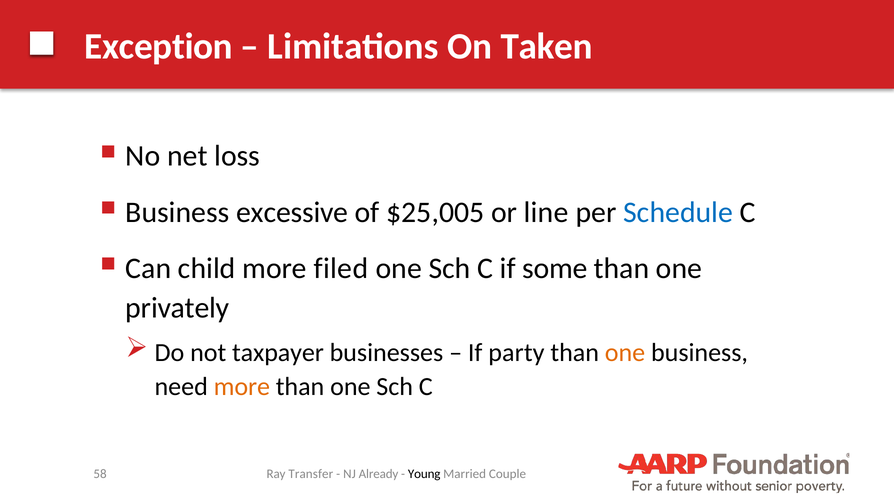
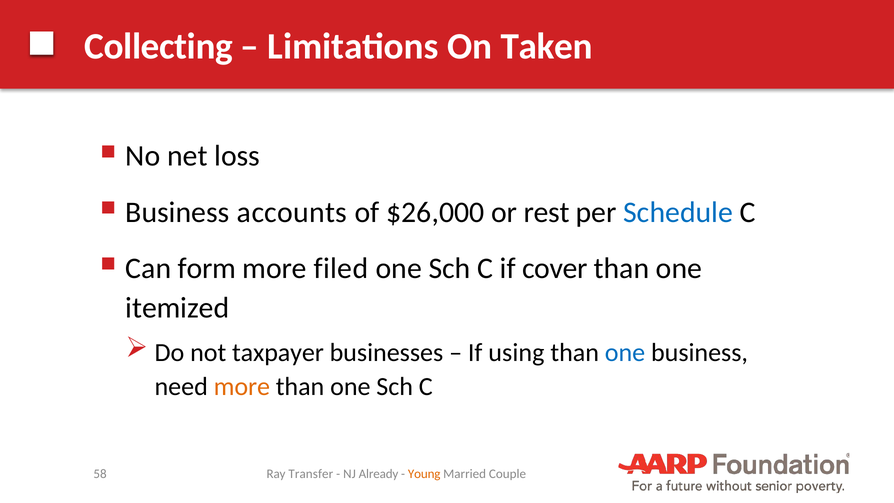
Exception: Exception -> Collecting
excessive: excessive -> accounts
$25,005: $25,005 -> $26,000
line: line -> rest
child: child -> form
some: some -> cover
privately: privately -> itemized
party: party -> using
one at (625, 352) colour: orange -> blue
Young colour: black -> orange
